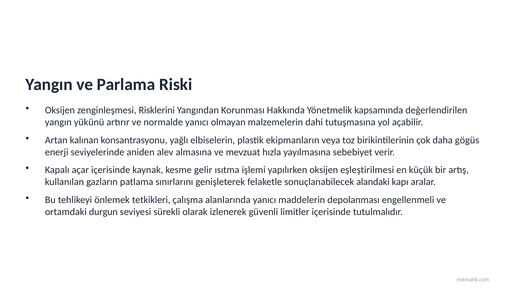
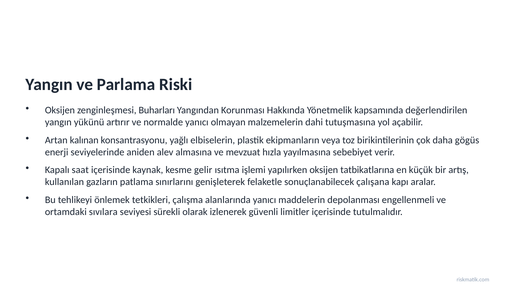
Risklerini: Risklerini -> Buharları
açar: açar -> saat
eşleştirilmesi: eşleştirilmesi -> tatbikatlarına
alandaki: alandaki -> çalışana
durgun: durgun -> sıvılara
